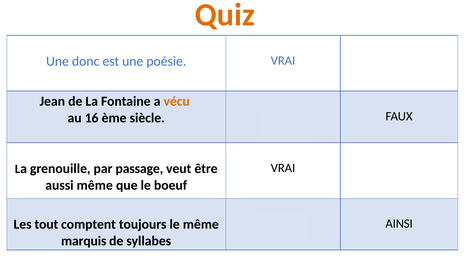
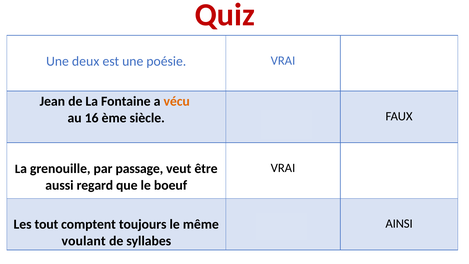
Quiz colour: orange -> red
donc: donc -> deux
aussi même: même -> regard
marquis: marquis -> voulant
